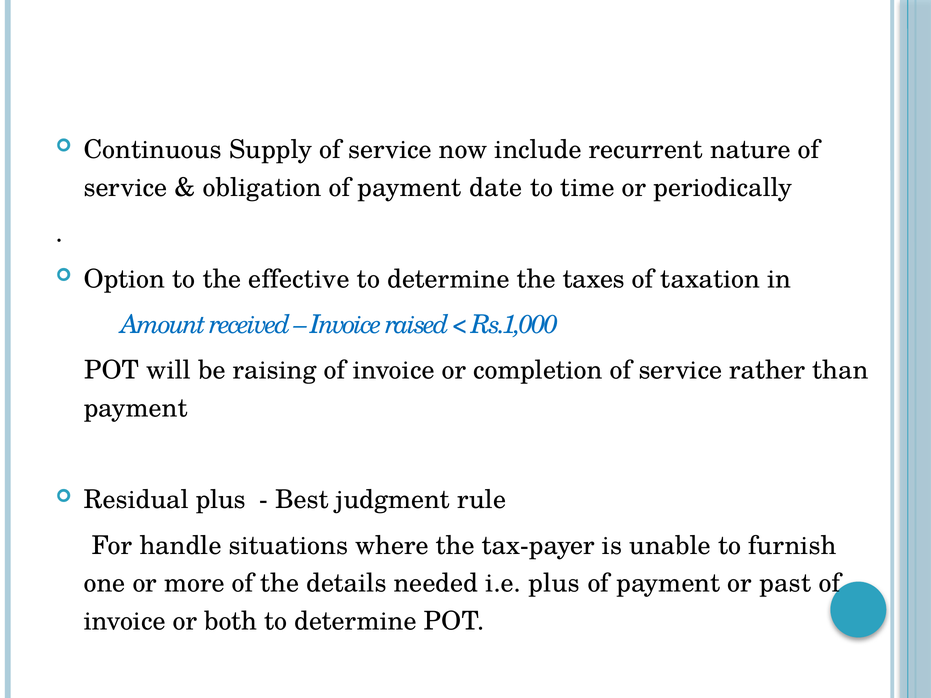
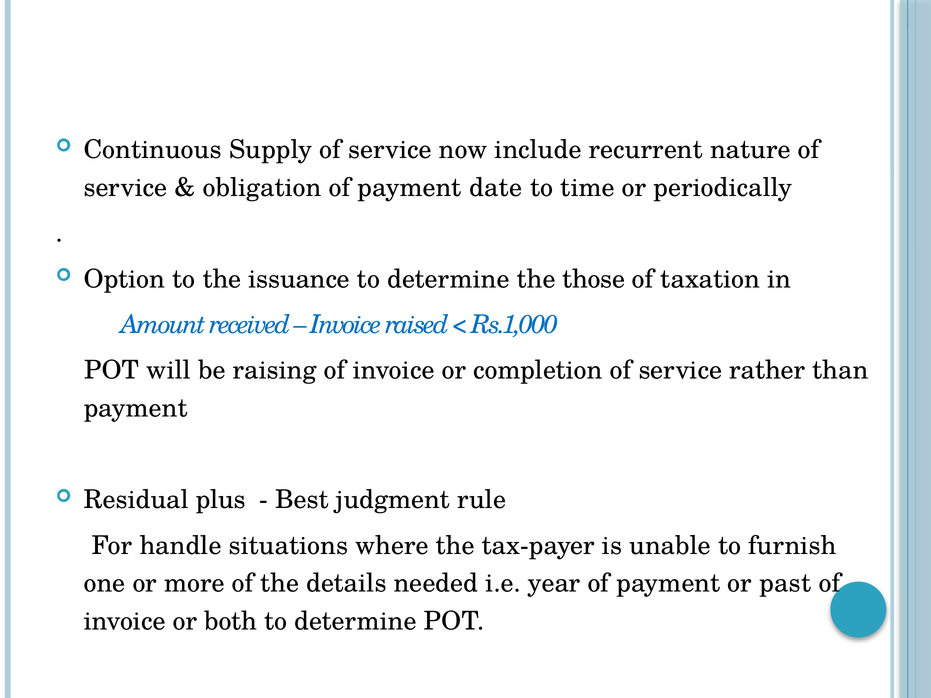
effective: effective -> issuance
taxes: taxes -> those
i.e plus: plus -> year
